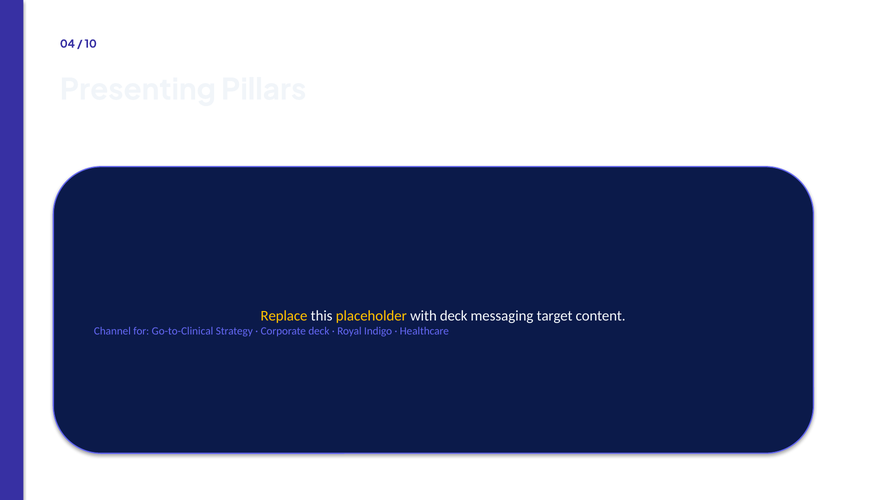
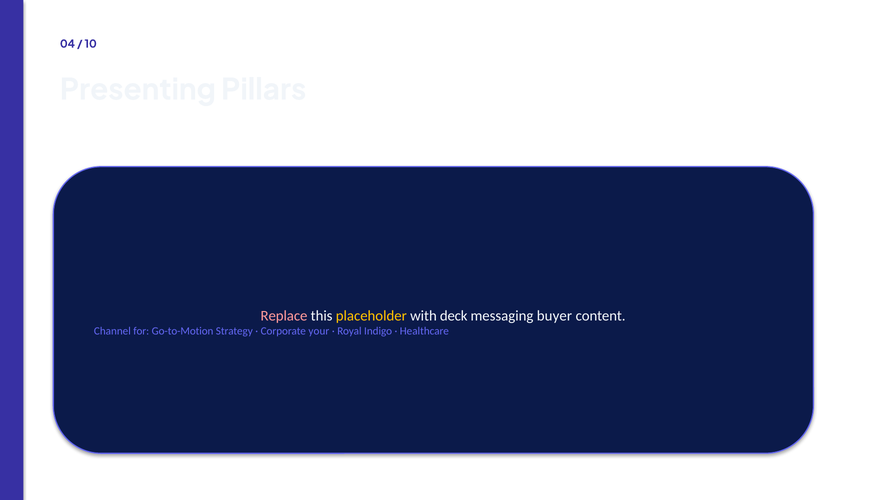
Replace colour: yellow -> pink
target: target -> buyer
Go-to-Clinical: Go-to-Clinical -> Go-to-Motion
Corporate deck: deck -> your
